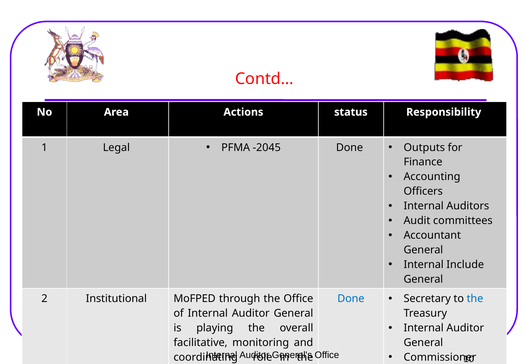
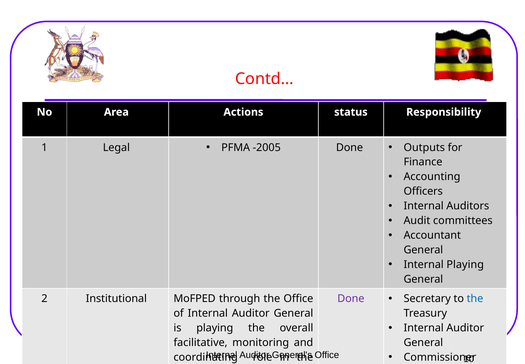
-2045: -2045 -> -2005
Internal Include: Include -> Playing
Done at (351, 298) colour: blue -> purple
